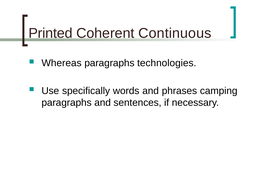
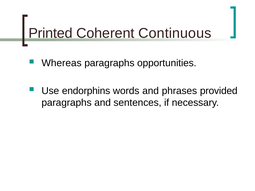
technologies: technologies -> opportunities
specifically: specifically -> endorphins
camping: camping -> provided
